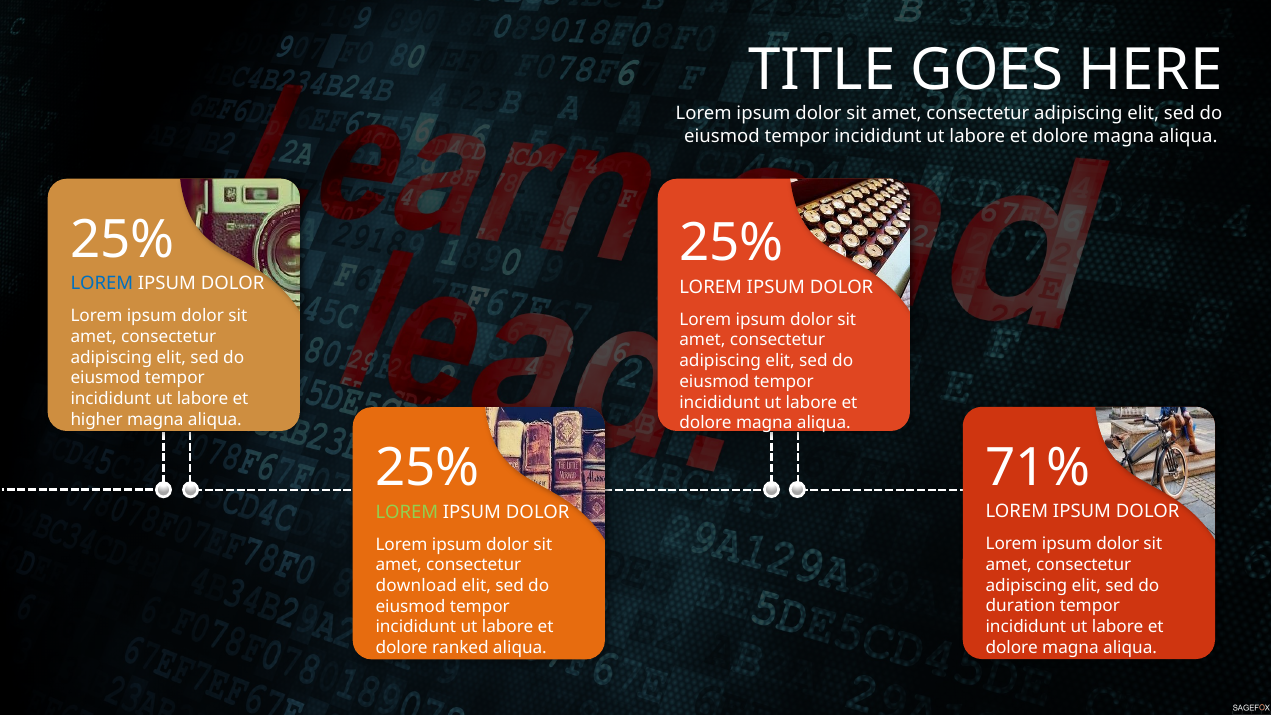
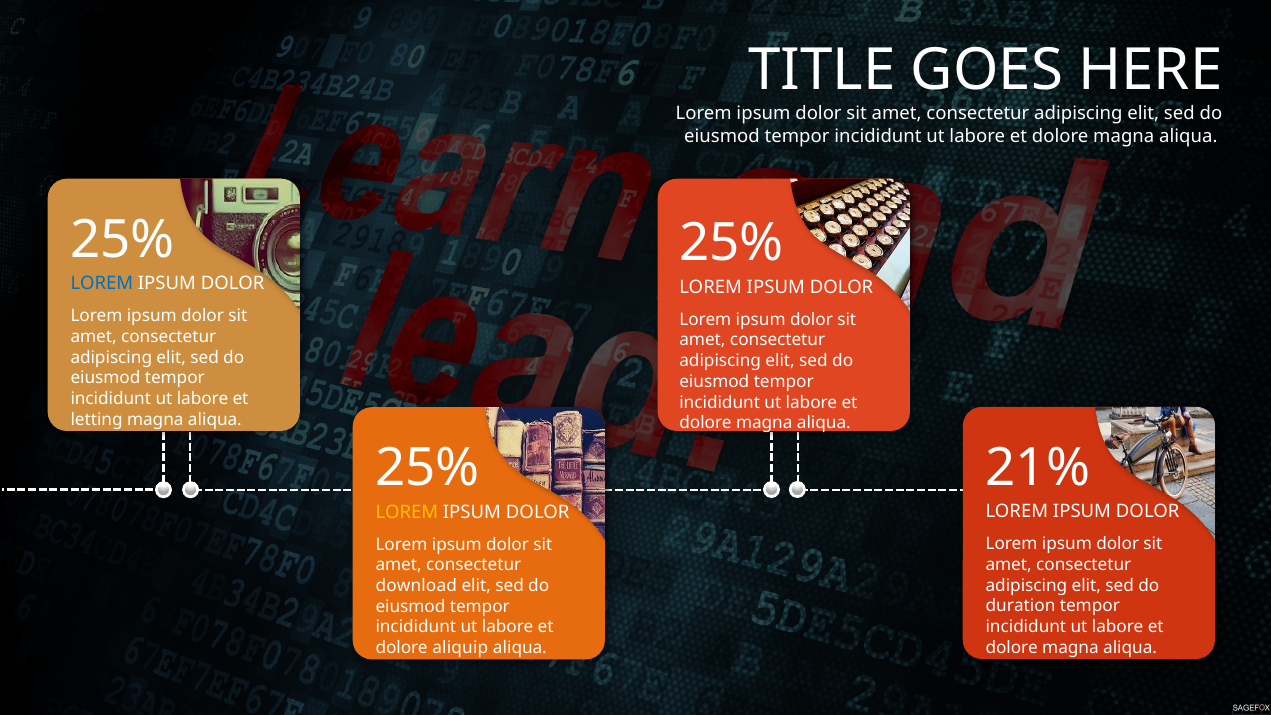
higher: higher -> letting
71%: 71% -> 21%
LOREM at (407, 512) colour: light green -> yellow
ranked: ranked -> aliquip
